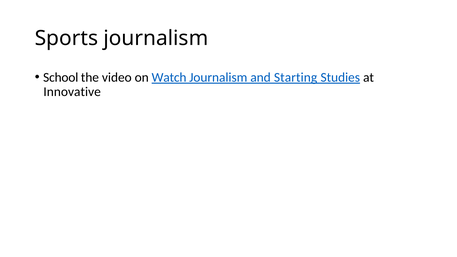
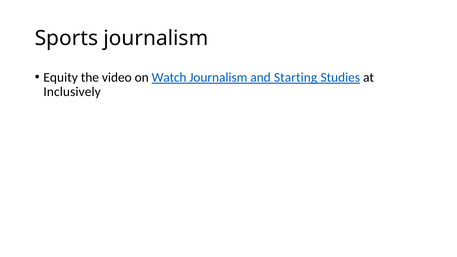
School: School -> Equity
Innovative: Innovative -> Inclusively
